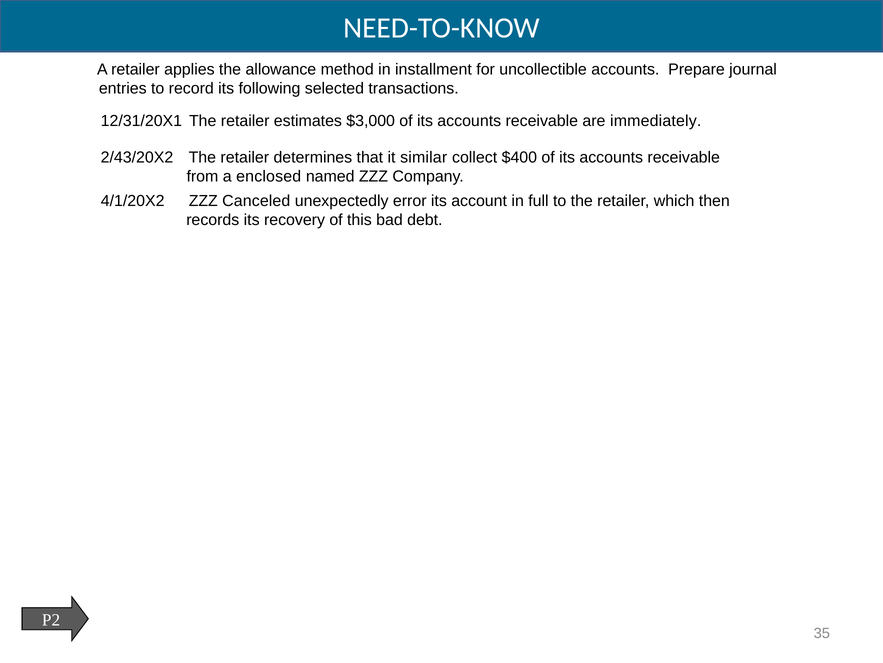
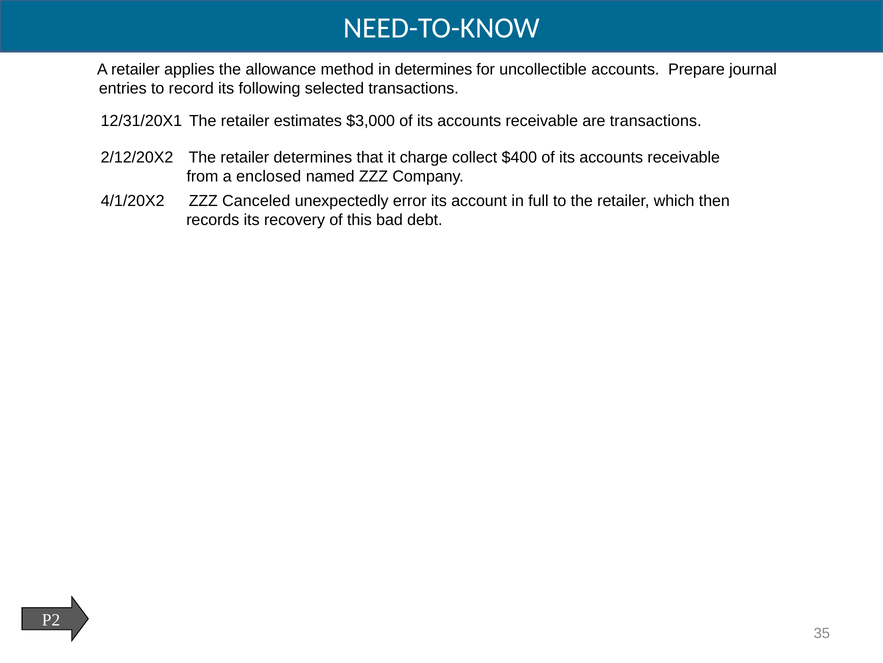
in installment: installment -> determines
are immediately: immediately -> transactions
2/43/20X2: 2/43/20X2 -> 2/12/20X2
similar: similar -> charge
